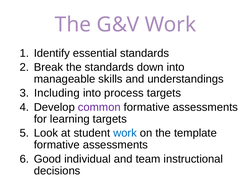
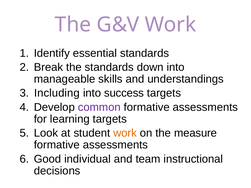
process: process -> success
work at (125, 133) colour: blue -> orange
template: template -> measure
